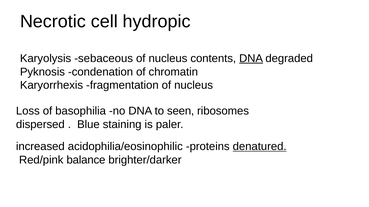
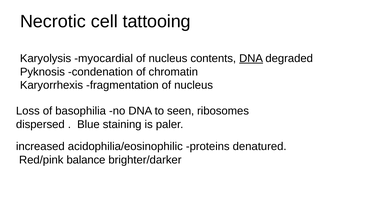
hydropic: hydropic -> tattooing
sebaceous: sebaceous -> myocardial
denatured underline: present -> none
